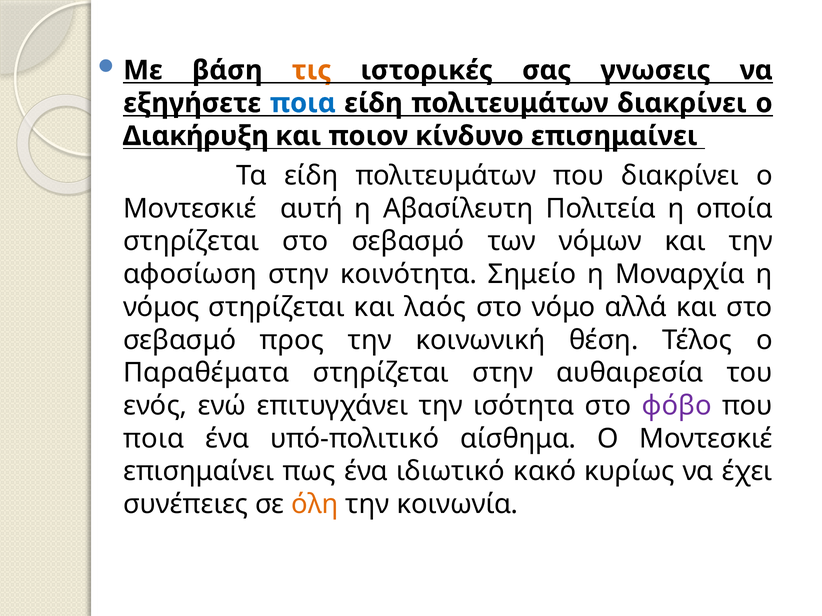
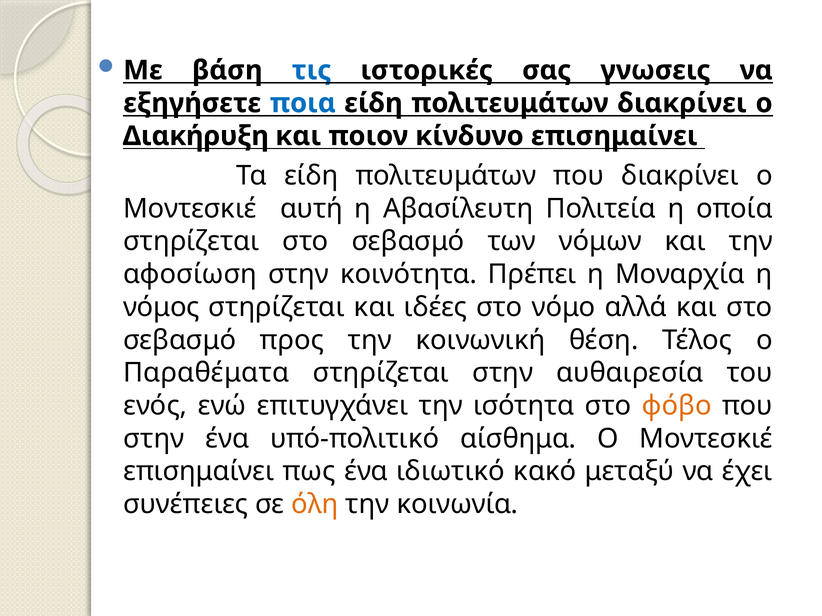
τις colour: orange -> blue
Σημείο: Σημείο -> Πρέπει
λαός: λαός -> ιδέες
φόβο colour: purple -> orange
ποια at (154, 439): ποια -> στην
κυρίως: κυρίως -> μεταξύ
